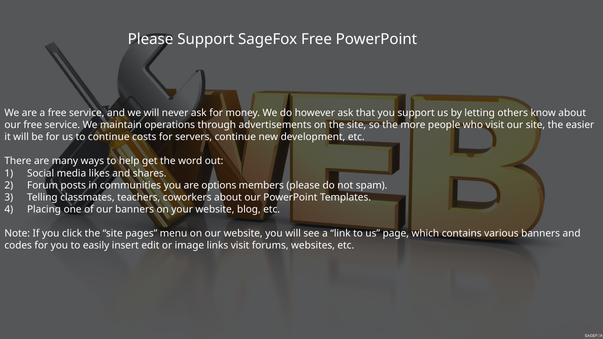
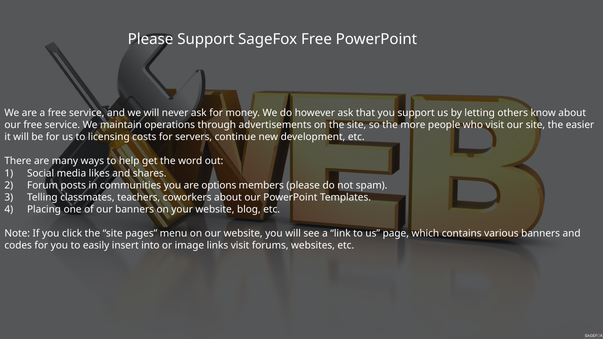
to continue: continue -> licensing
edit: edit -> into
